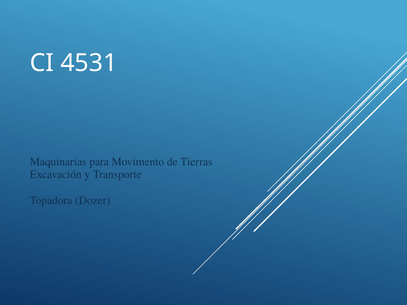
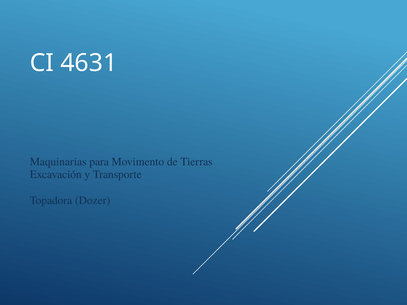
4531: 4531 -> 4631
